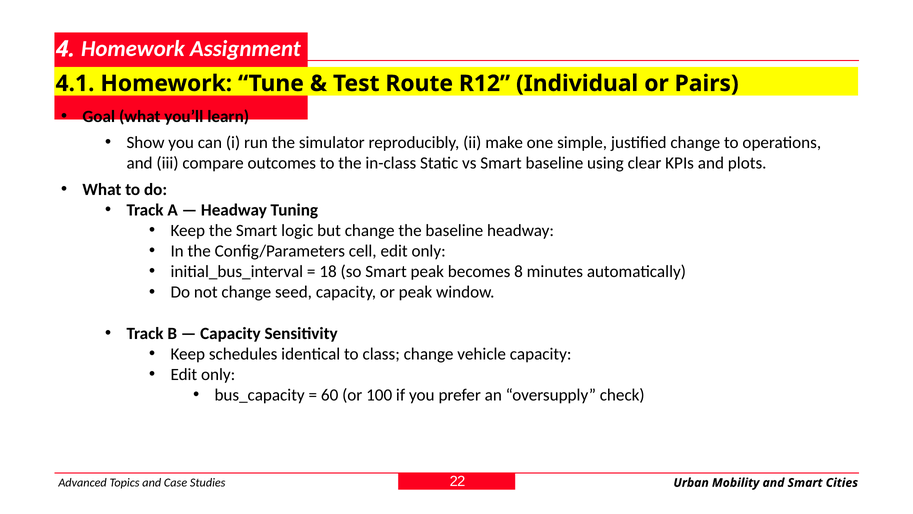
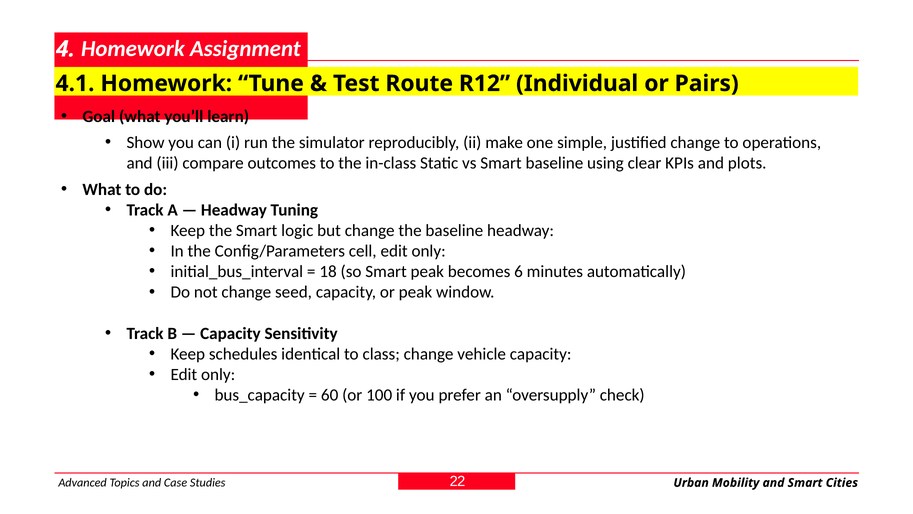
8: 8 -> 6
